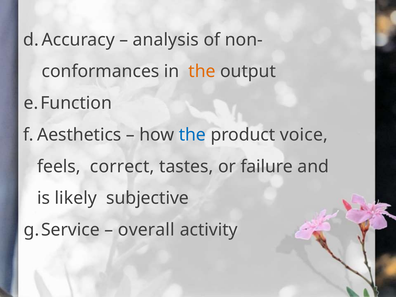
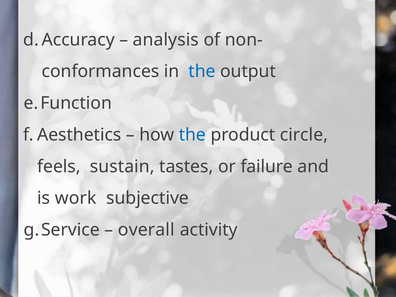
the at (202, 71) colour: orange -> blue
voice: voice -> circle
correct: correct -> sustain
likely: likely -> work
